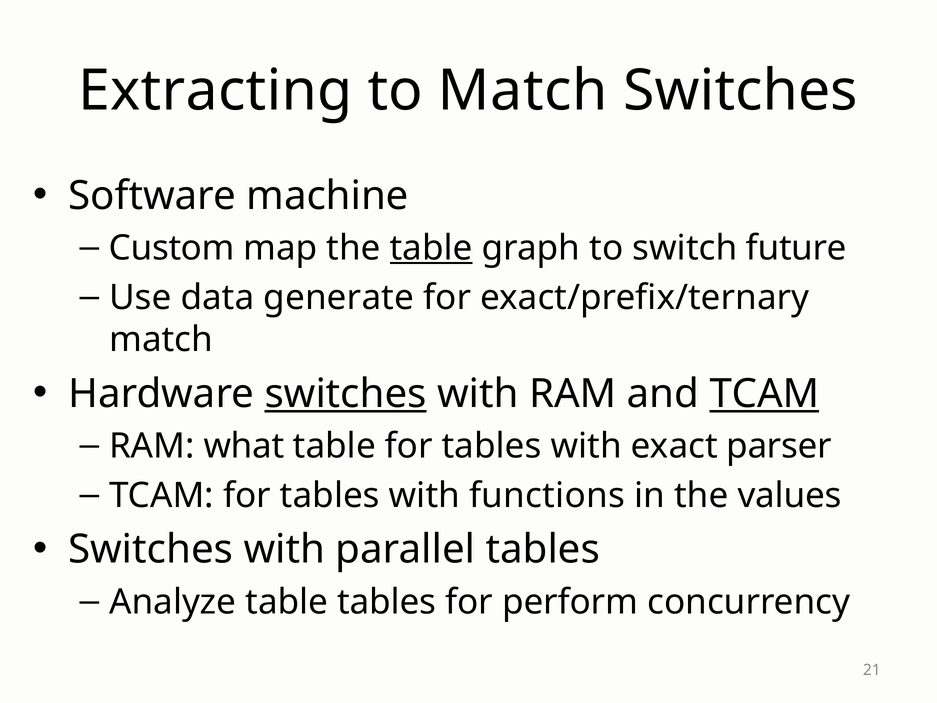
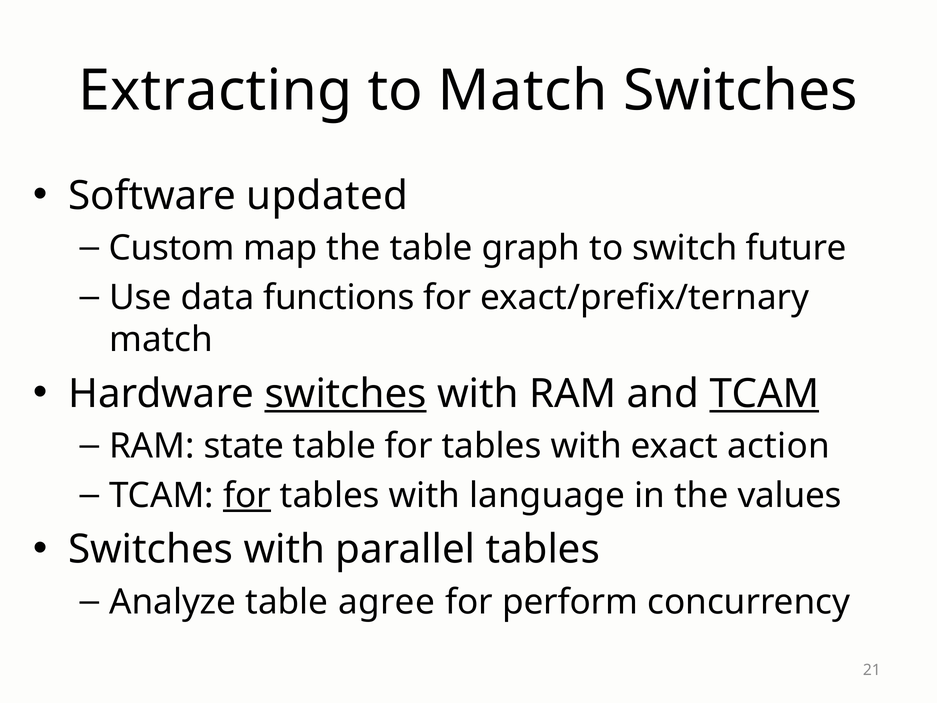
machine: machine -> updated
table at (431, 248) underline: present -> none
generate: generate -> functions
what: what -> state
parser: parser -> action
for at (247, 495) underline: none -> present
functions: functions -> language
table tables: tables -> agree
